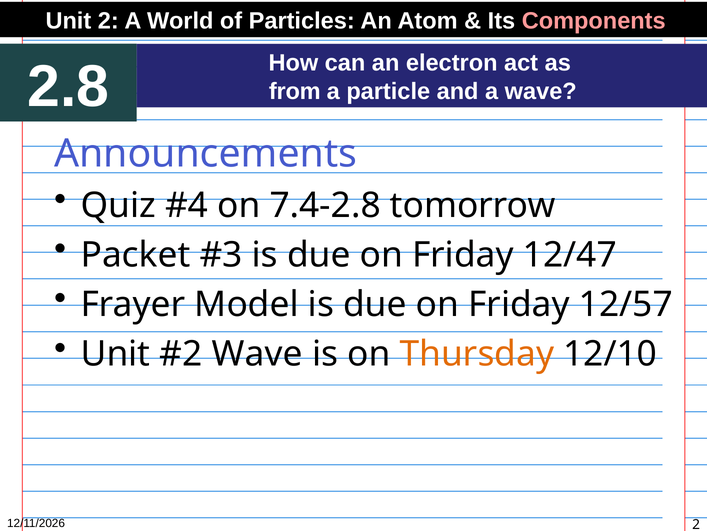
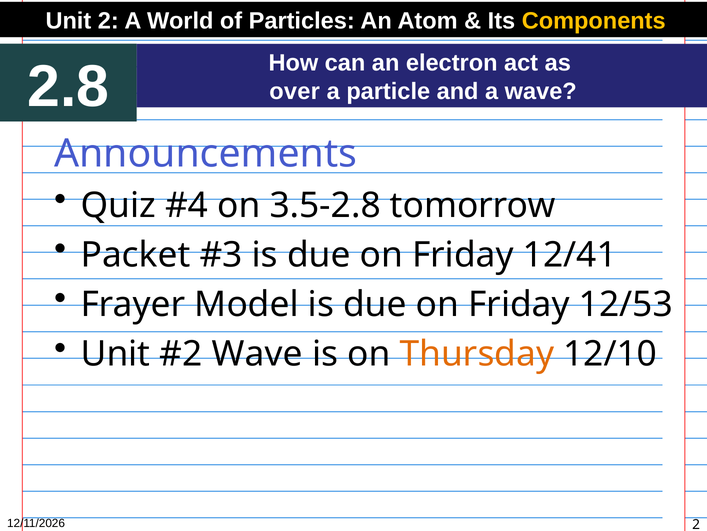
Components colour: pink -> yellow
from: from -> over
7.4-2.8: 7.4-2.8 -> 3.5-2.8
12/47: 12/47 -> 12/41
12/57: 12/57 -> 12/53
